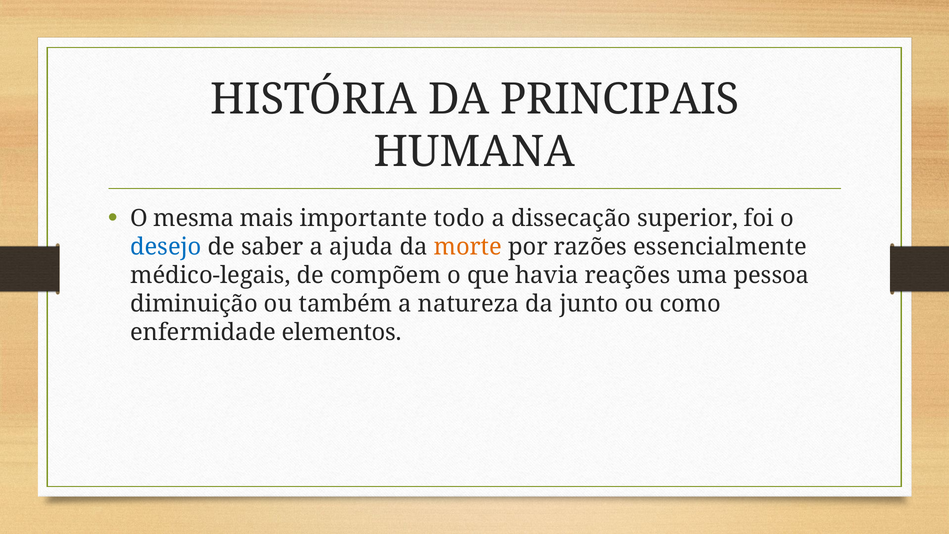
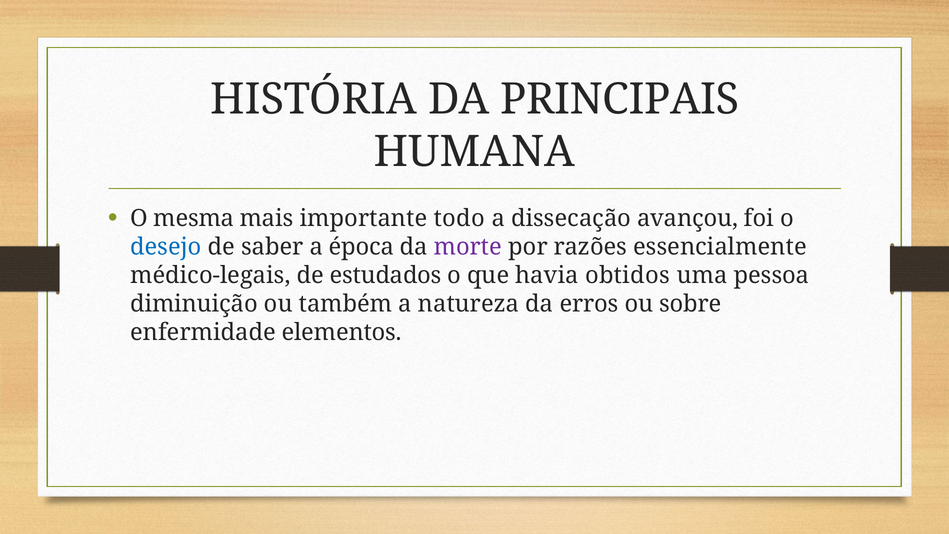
superior: superior -> avançou
ajuda: ajuda -> época
morte colour: orange -> purple
compõem: compõem -> estudados
reações: reações -> obtidos
junto: junto -> erros
como: como -> sobre
